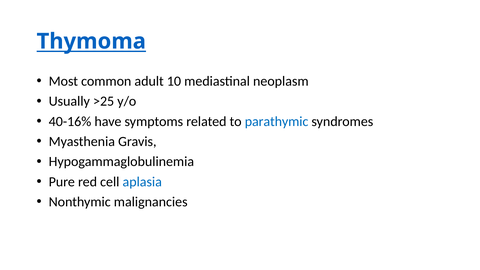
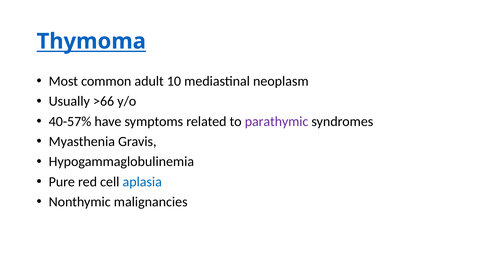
>25: >25 -> >66
40-16%: 40-16% -> 40-57%
parathymic colour: blue -> purple
